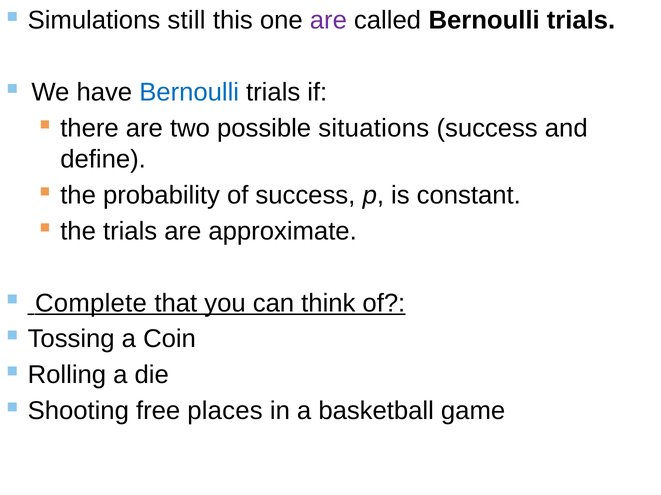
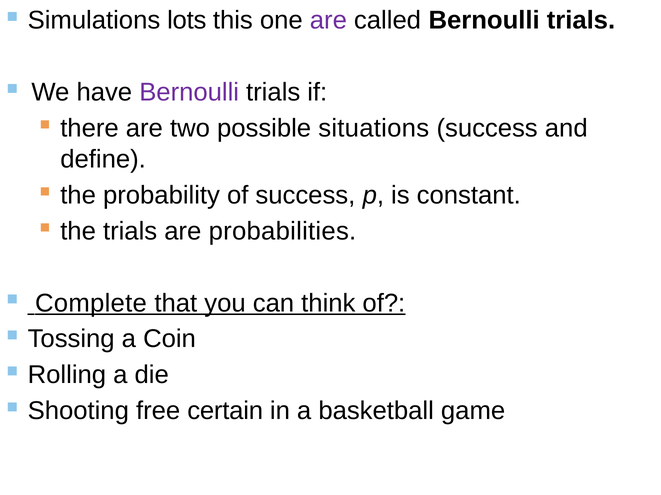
still: still -> lots
Bernoulli at (189, 93) colour: blue -> purple
approximate: approximate -> probabilities
places: places -> certain
